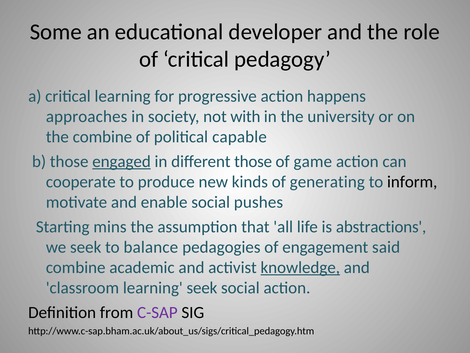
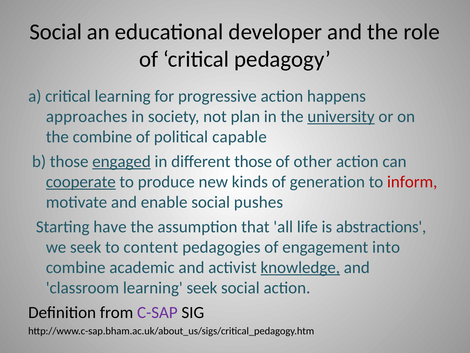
Some at (56, 32): Some -> Social
with: with -> plan
university underline: none -> present
game: game -> other
cooperate underline: none -> present
generating: generating -> generation
inform colour: black -> red
mins: mins -> have
balance: balance -> content
said: said -> into
